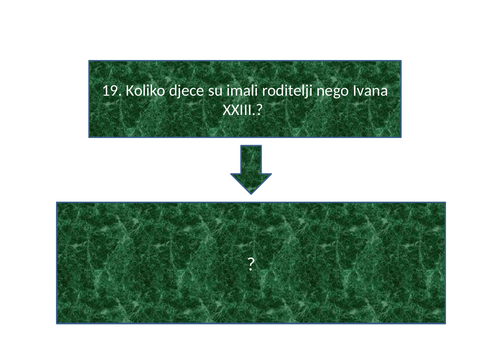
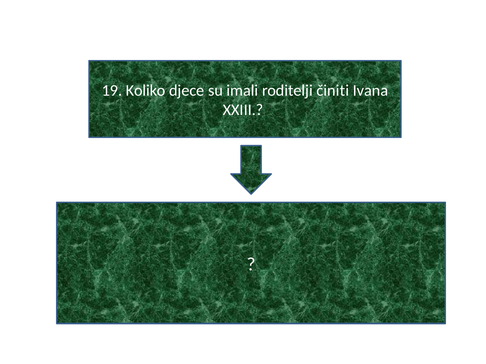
nego: nego -> činiti
